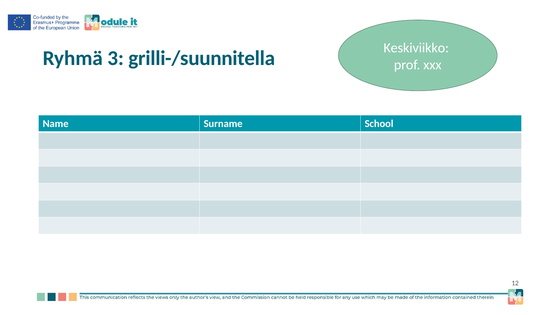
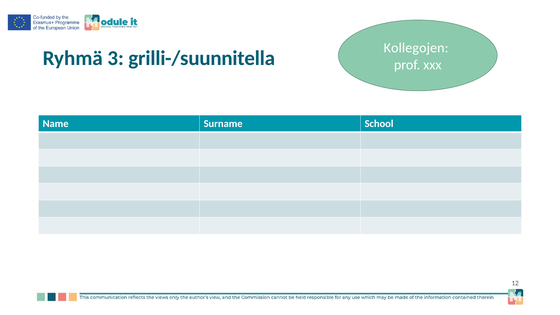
Keskiviikko: Keskiviikko -> Kollegojen
